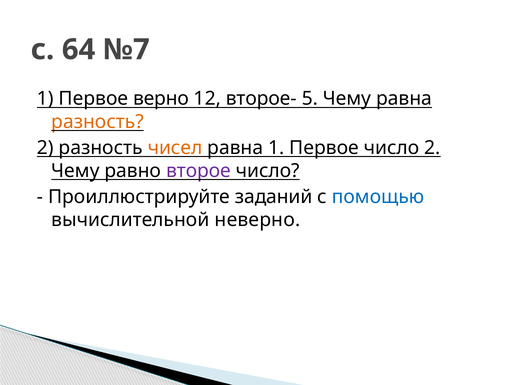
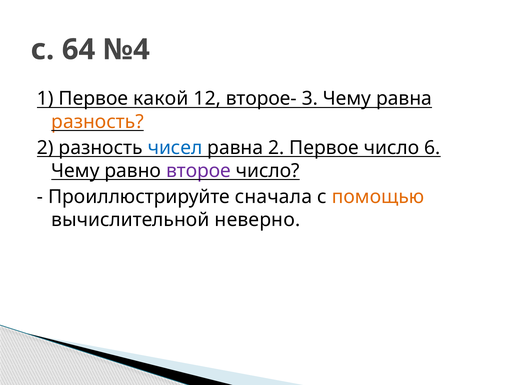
№7: №7 -> №4
верно: верно -> какой
5: 5 -> 3
чисел colour: orange -> blue
равна 1: 1 -> 2
число 2: 2 -> 6
заданий: заданий -> сначала
помощью colour: blue -> orange
